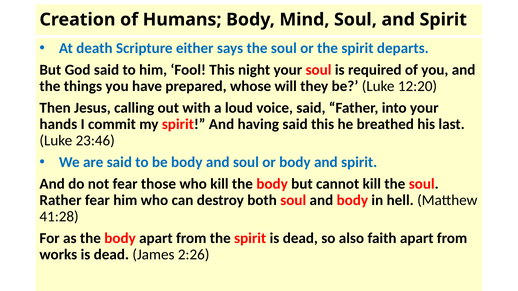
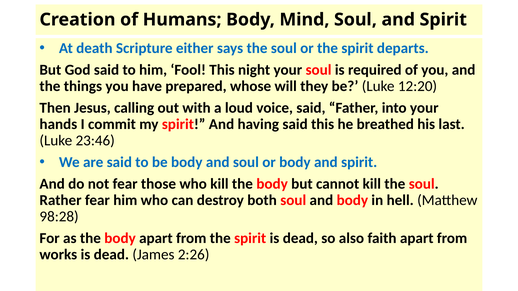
41:28: 41:28 -> 98:28
